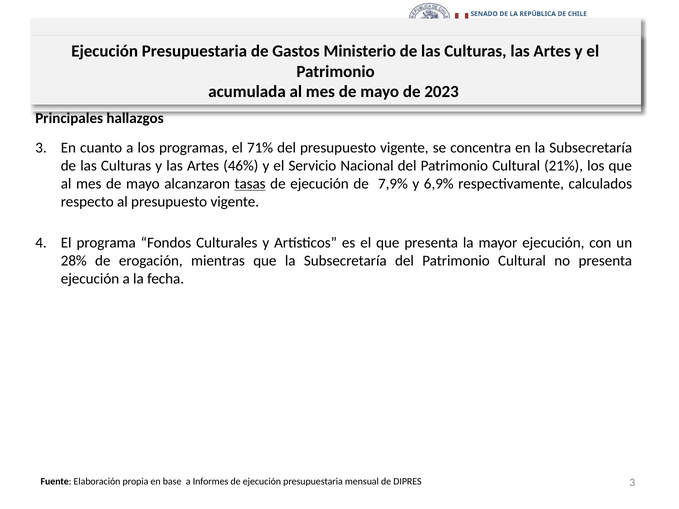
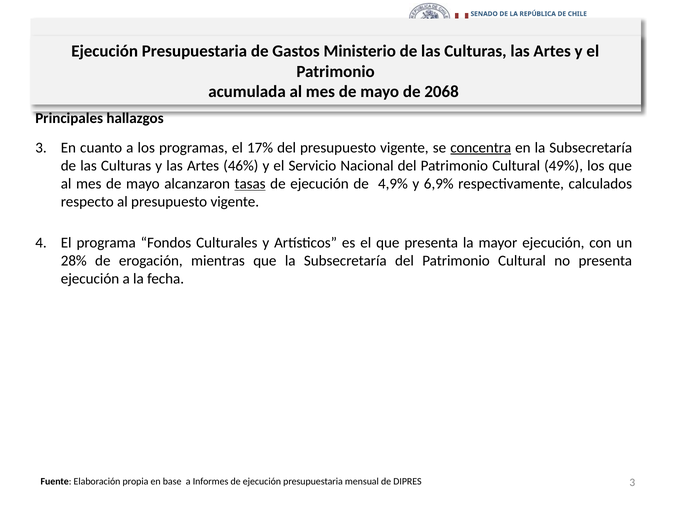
2023: 2023 -> 2068
71%: 71% -> 17%
concentra underline: none -> present
21%: 21% -> 49%
7,9%: 7,9% -> 4,9%
